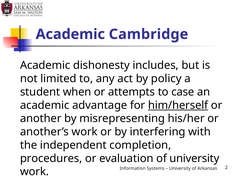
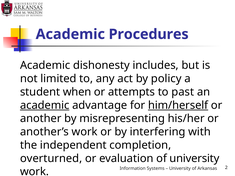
Cambridge: Cambridge -> Procedures
case: case -> past
academic at (45, 105) underline: none -> present
procedures: procedures -> overturned
